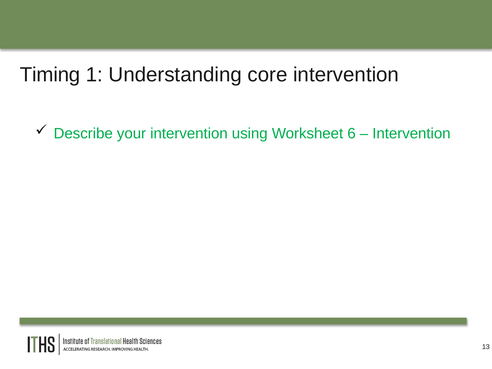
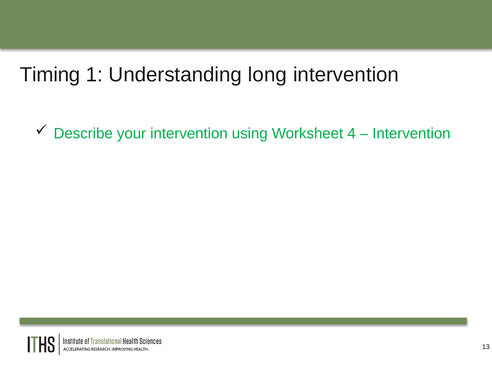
core: core -> long
6: 6 -> 4
